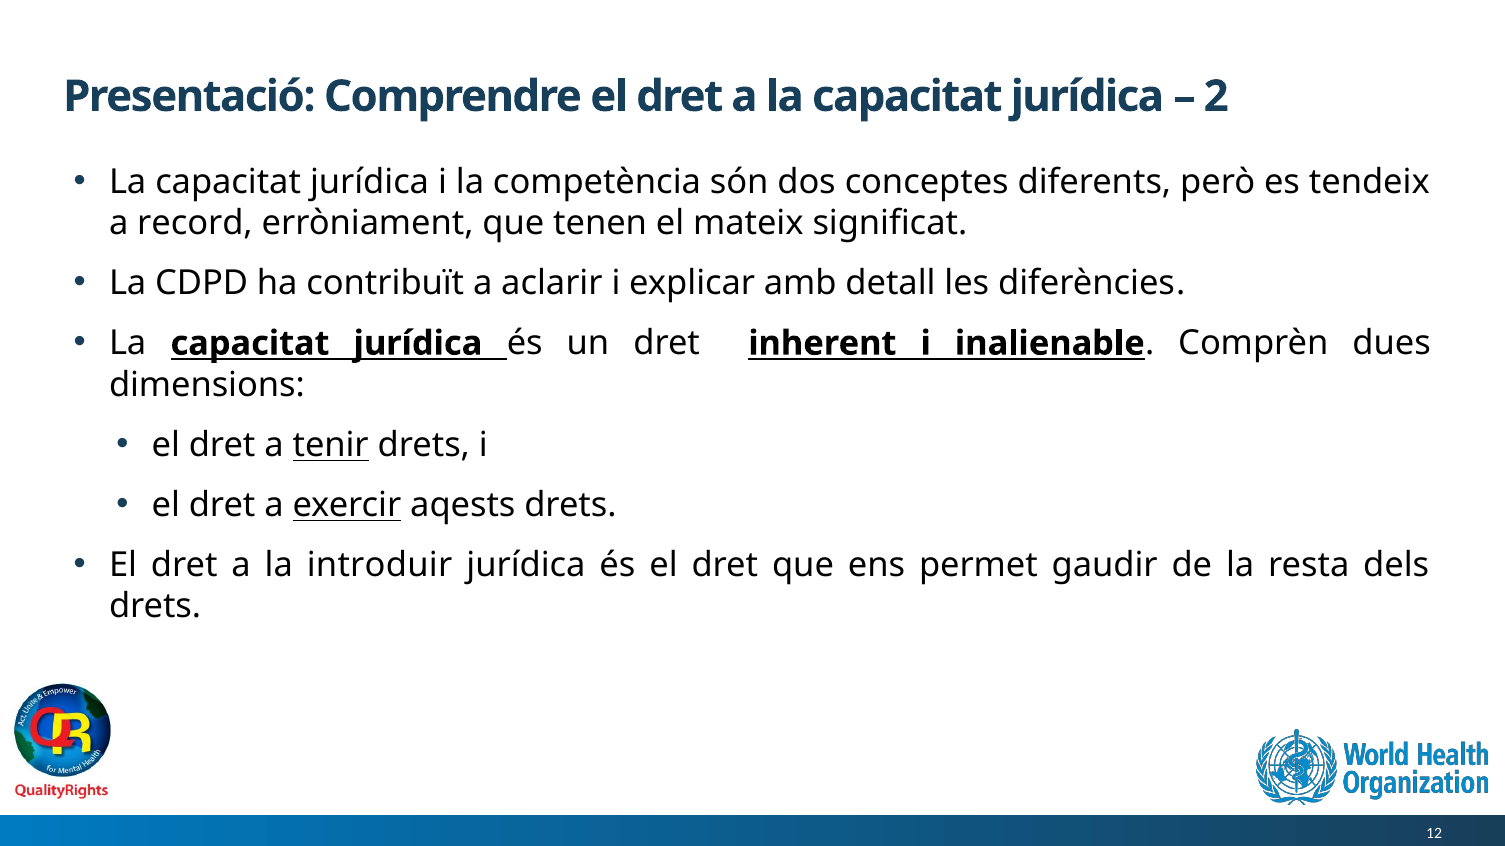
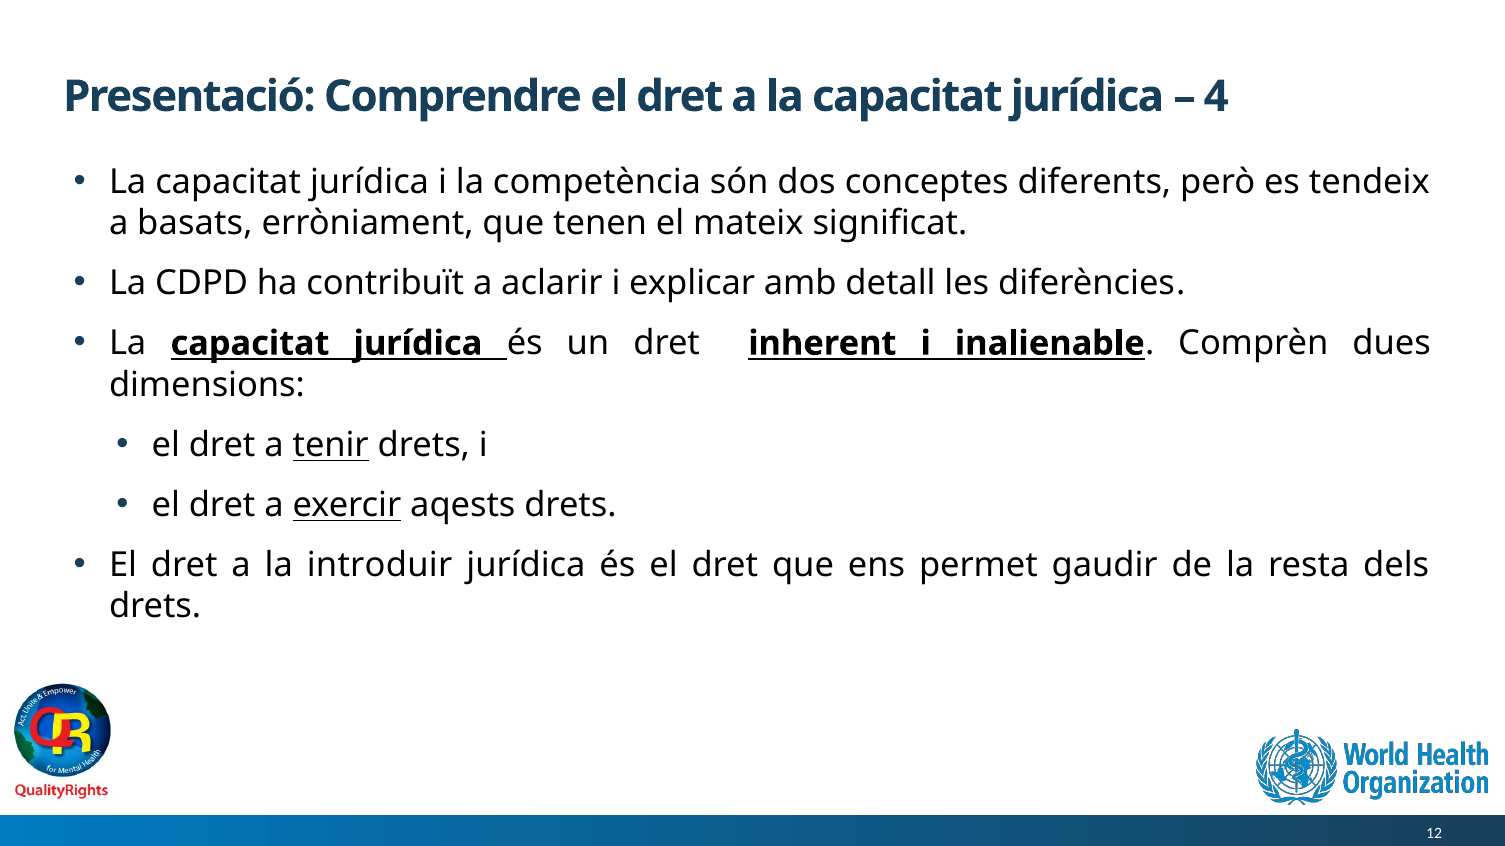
2: 2 -> 4
record: record -> basats
